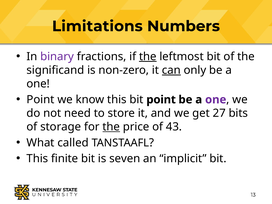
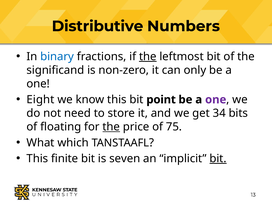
Limitations: Limitations -> Distributive
binary colour: purple -> blue
can underline: present -> none
Point at (40, 100): Point -> Eight
27: 27 -> 34
storage: storage -> floating
43: 43 -> 75
called: called -> which
bit at (218, 159) underline: none -> present
